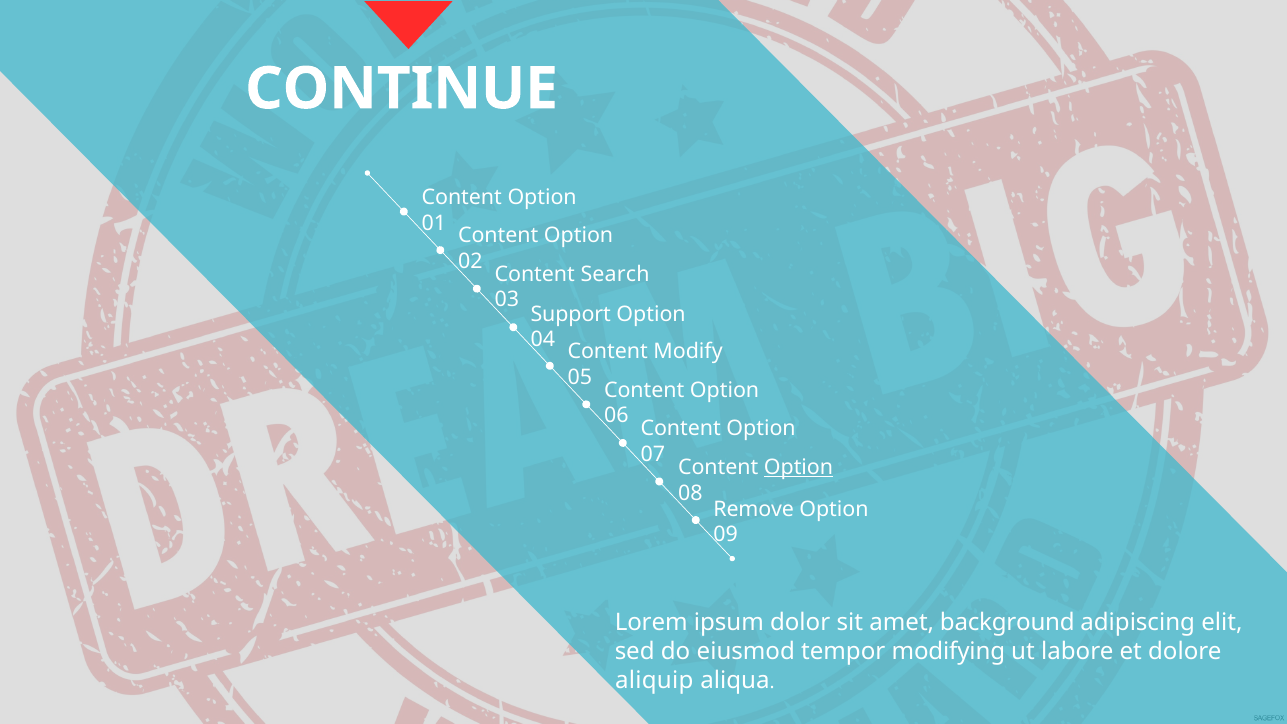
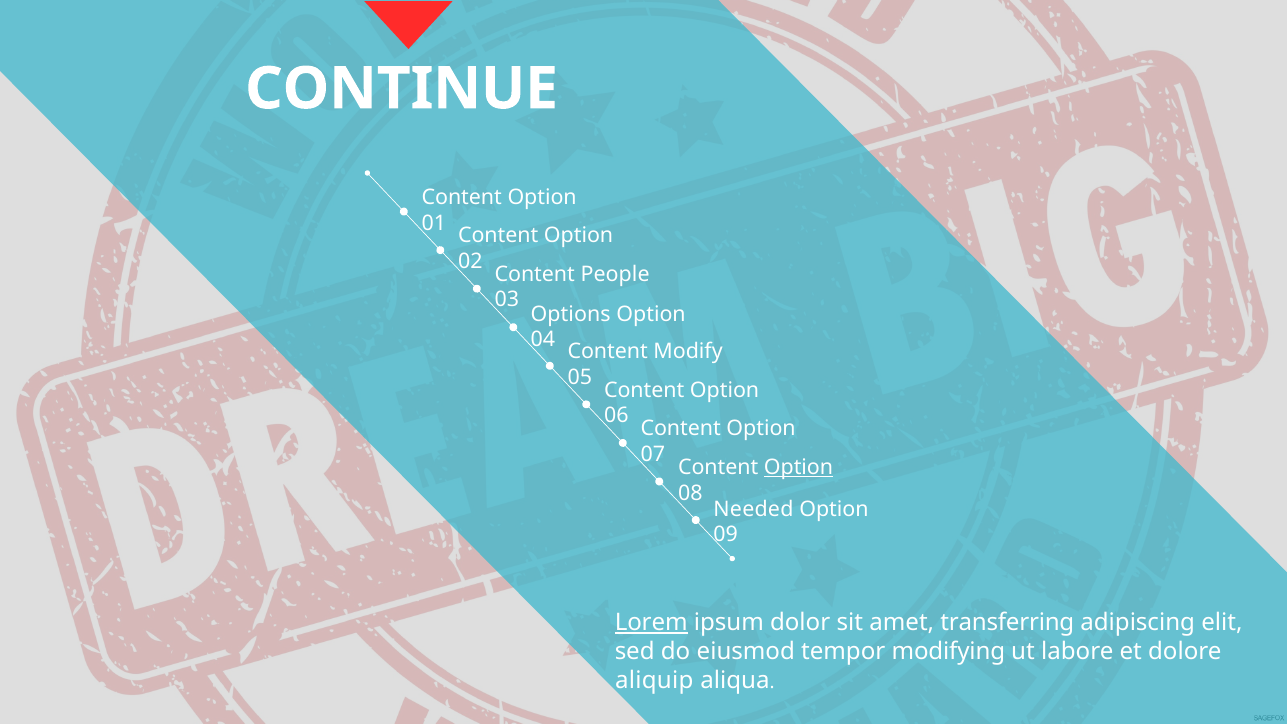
Search: Search -> People
Support: Support -> Options
Remove: Remove -> Needed
Lorem underline: none -> present
background: background -> transferring
